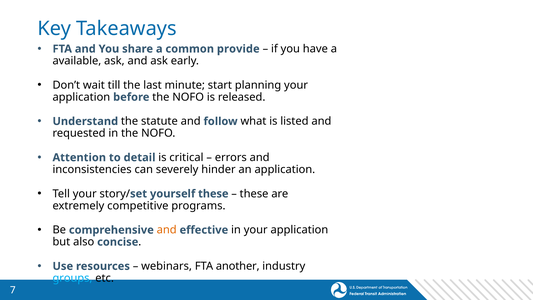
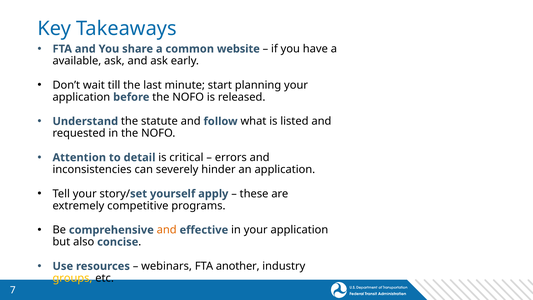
provide: provide -> website
yourself these: these -> apply
groups colour: light blue -> yellow
